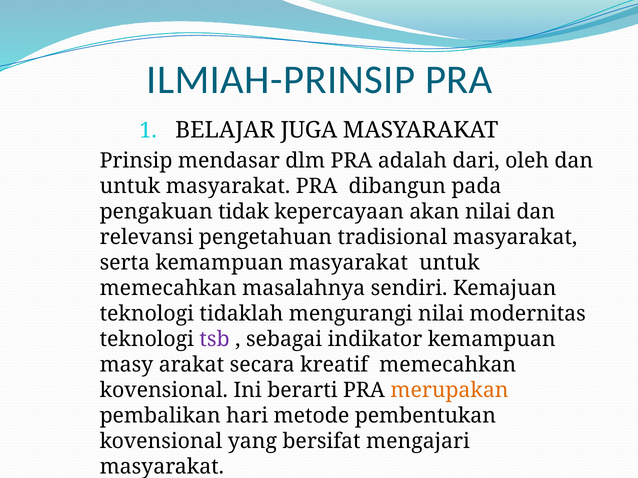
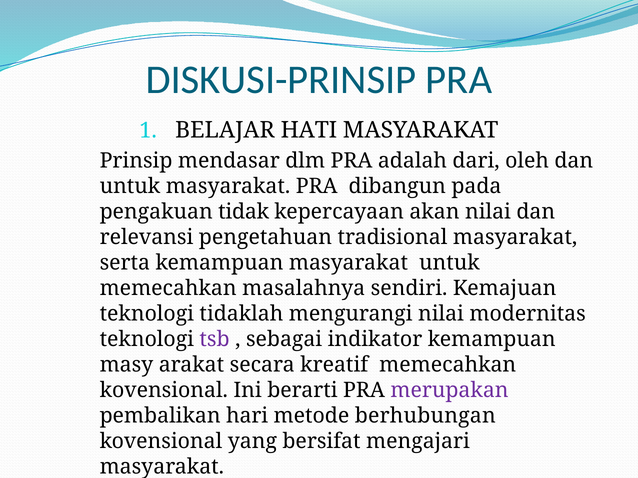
ILMIAH-PRINSIP: ILMIAH-PRINSIP -> DISKUSI-PRINSIP
JUGA: JUGA -> HATI
merupakan colour: orange -> purple
pembentukan: pembentukan -> berhubungan
